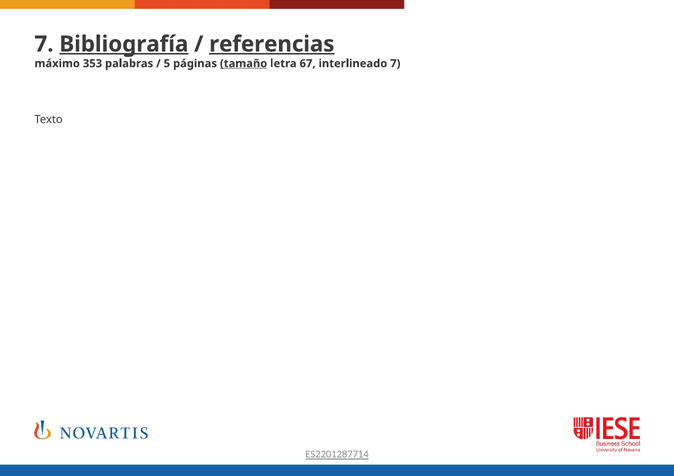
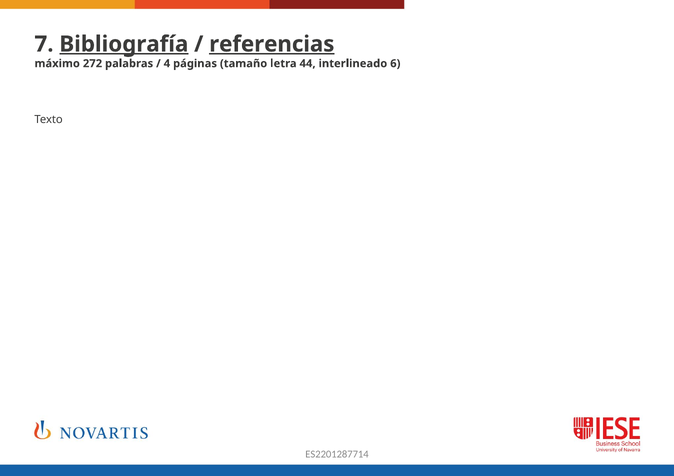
353: 353 -> 272
5: 5 -> 4
tamaño underline: present -> none
67: 67 -> 44
interlineado 7: 7 -> 6
ES2201287714 underline: present -> none
